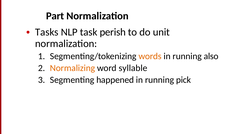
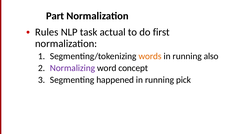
Tasks: Tasks -> Rules
perish: perish -> actual
unit: unit -> first
Normalizing colour: orange -> purple
syllable: syllable -> concept
